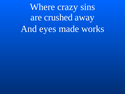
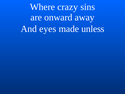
crushed: crushed -> onward
works: works -> unless
